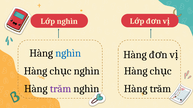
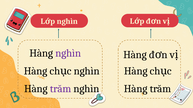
nghìn at (68, 53) colour: blue -> purple
